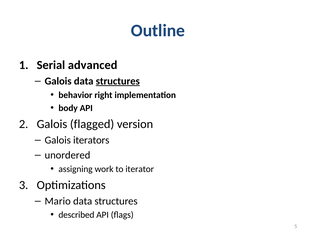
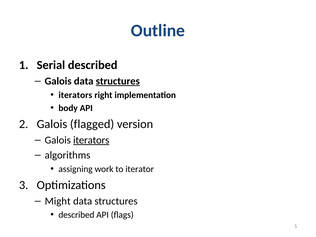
Serial advanced: advanced -> described
behavior at (75, 95): behavior -> iterators
iterators at (91, 140) underline: none -> present
unordered: unordered -> algorithms
Mario: Mario -> Might
